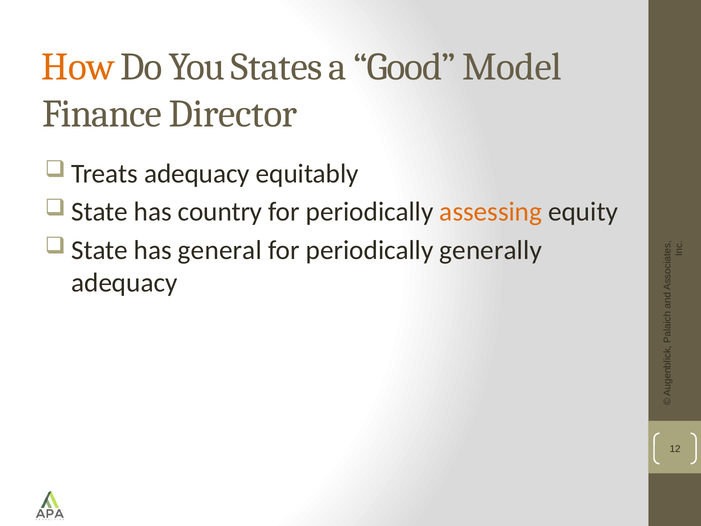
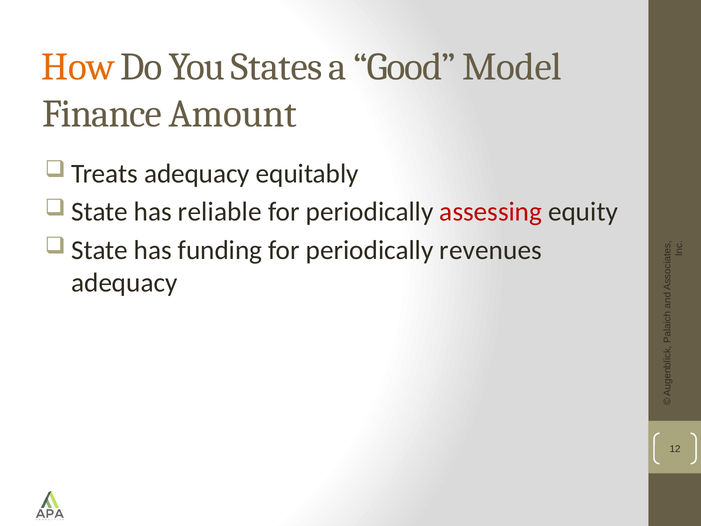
Director: Director -> Amount
country: country -> reliable
assessing colour: orange -> red
general: general -> funding
generally: generally -> revenues
